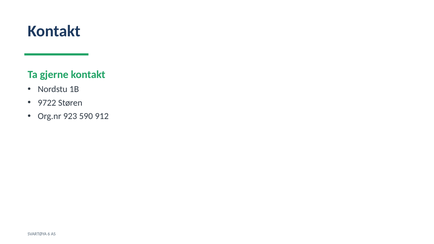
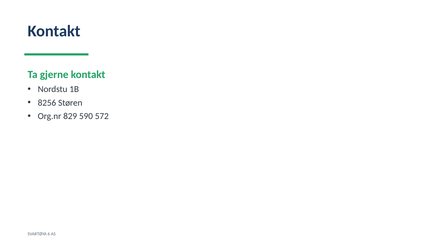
9722: 9722 -> 8256
923: 923 -> 829
912: 912 -> 572
